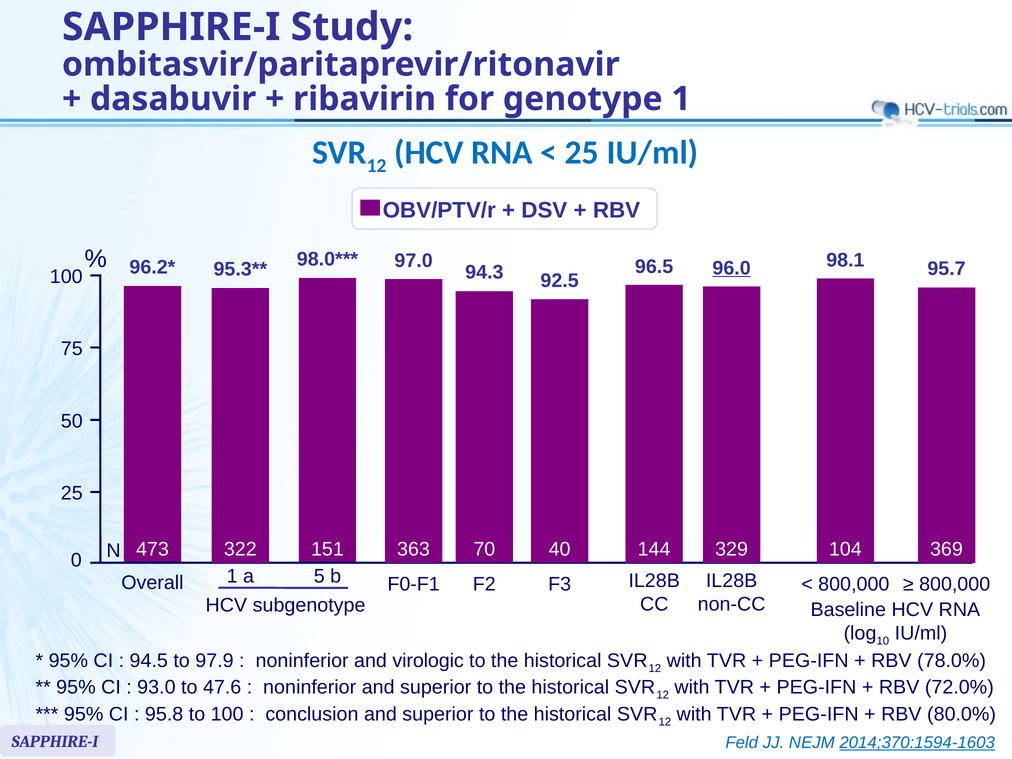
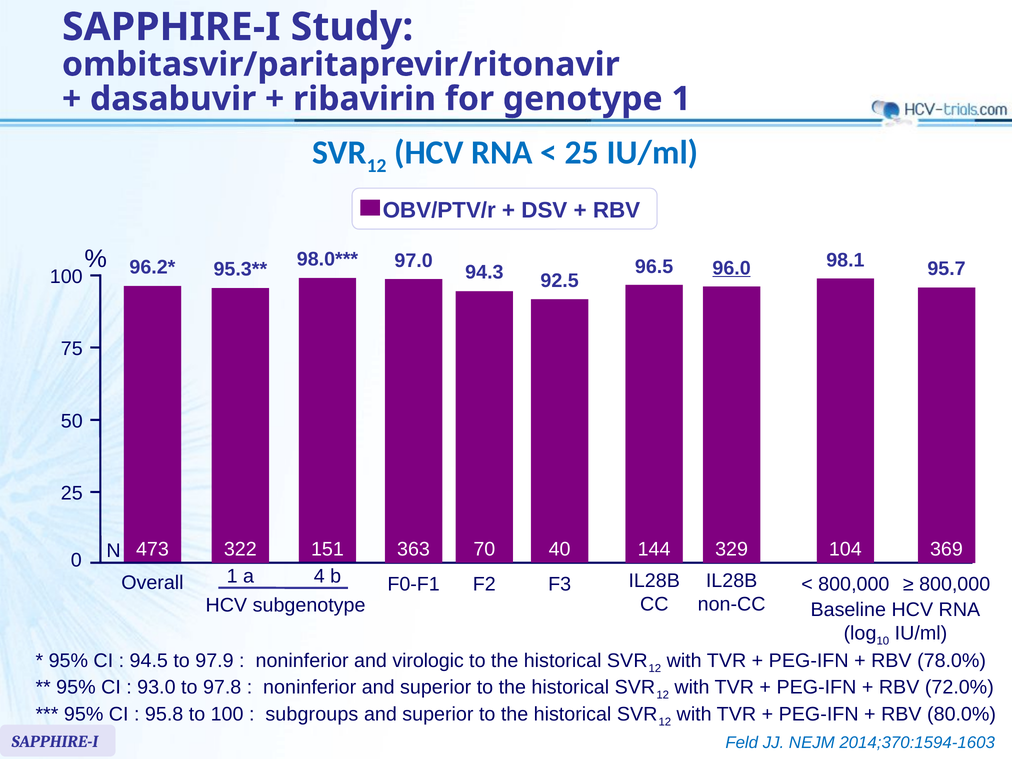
5: 5 -> 4
47.6: 47.6 -> 97.8
conclusion: conclusion -> subgroups
2014;370:1594-1603 underline: present -> none
